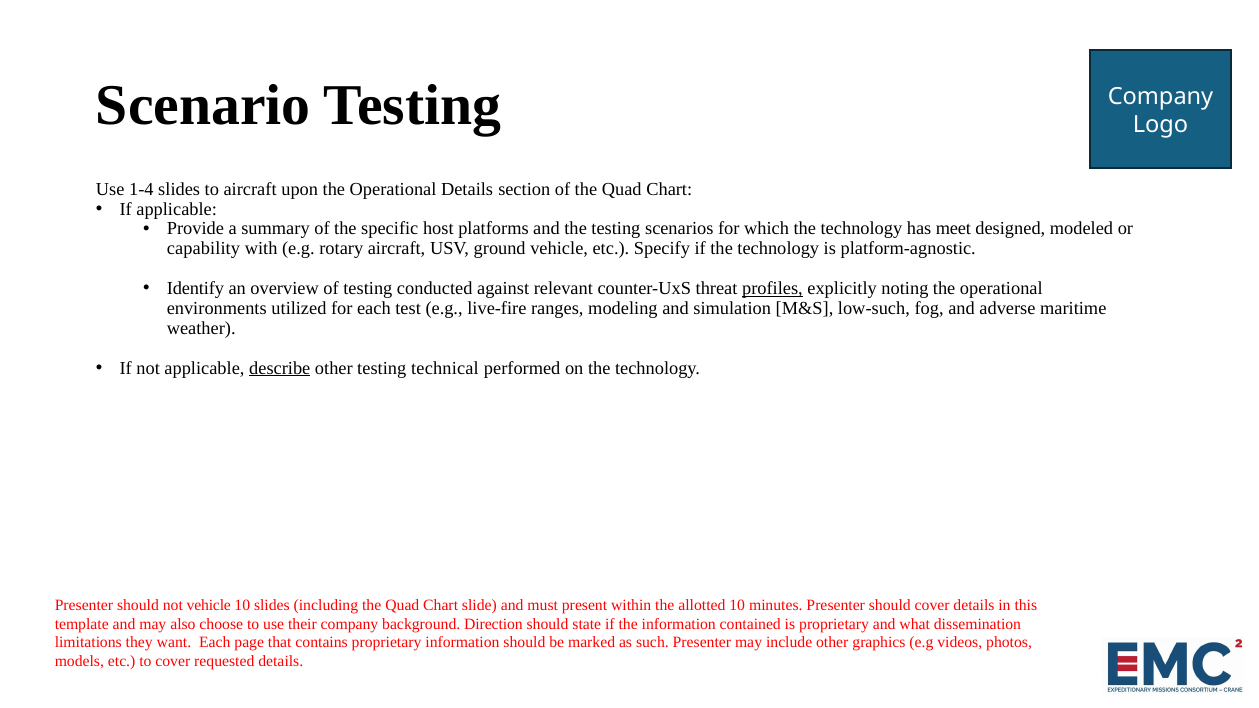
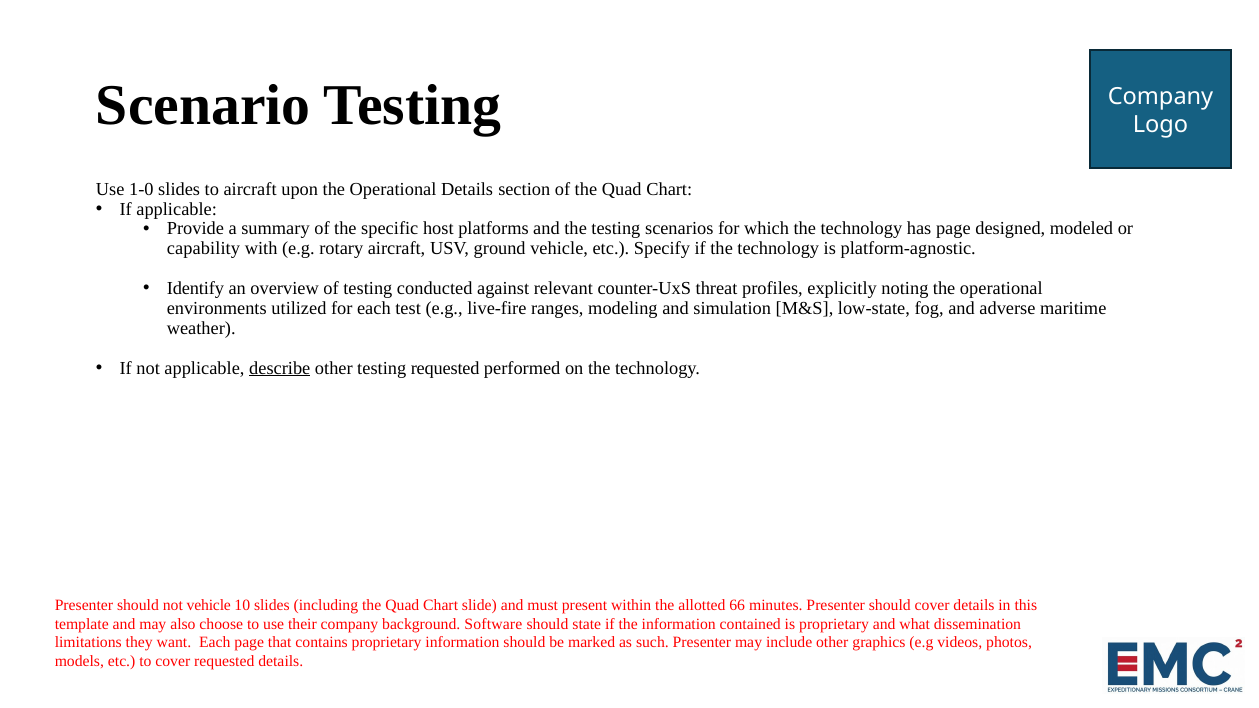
1-4: 1-4 -> 1-0
has meet: meet -> page
profiles underline: present -> none
low-such: low-such -> low-state
testing technical: technical -> requested
allotted 10: 10 -> 66
Direction: Direction -> Software
